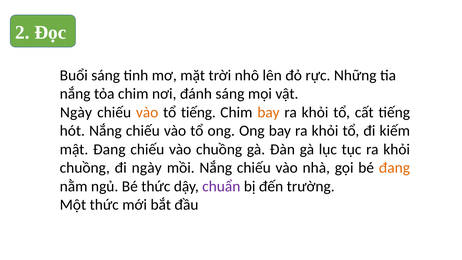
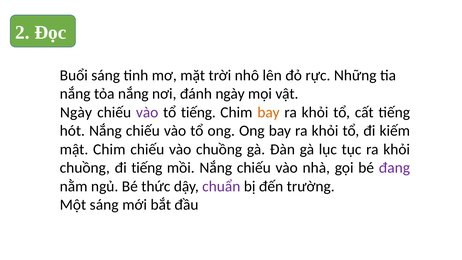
tỏa chim: chim -> nắng
đánh sáng: sáng -> ngày
vào at (147, 112) colour: orange -> purple
mật Đang: Đang -> Chim
đi ngày: ngày -> tiếng
đang at (394, 168) colour: orange -> purple
Một thức: thức -> sáng
